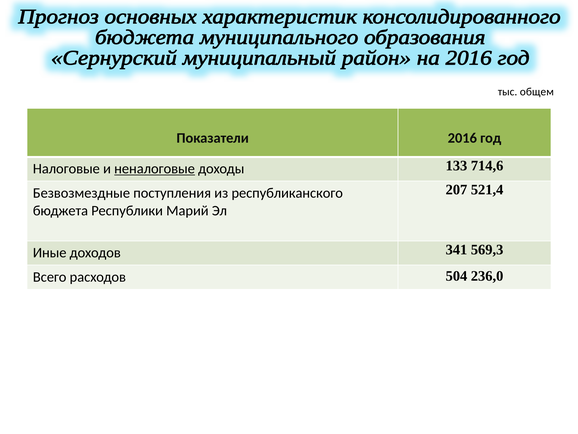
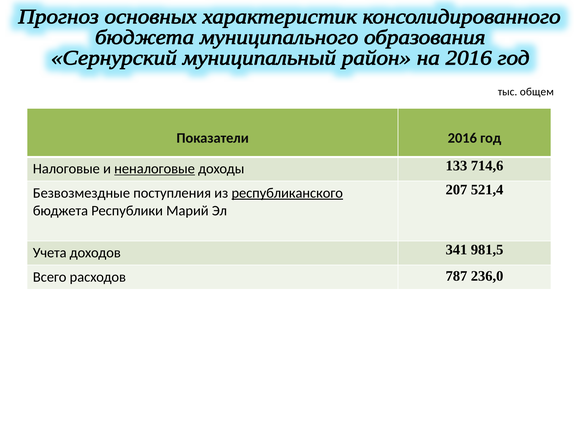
республиканского underline: none -> present
Иные: Иные -> Учета
569,3: 569,3 -> 981,5
504: 504 -> 787
